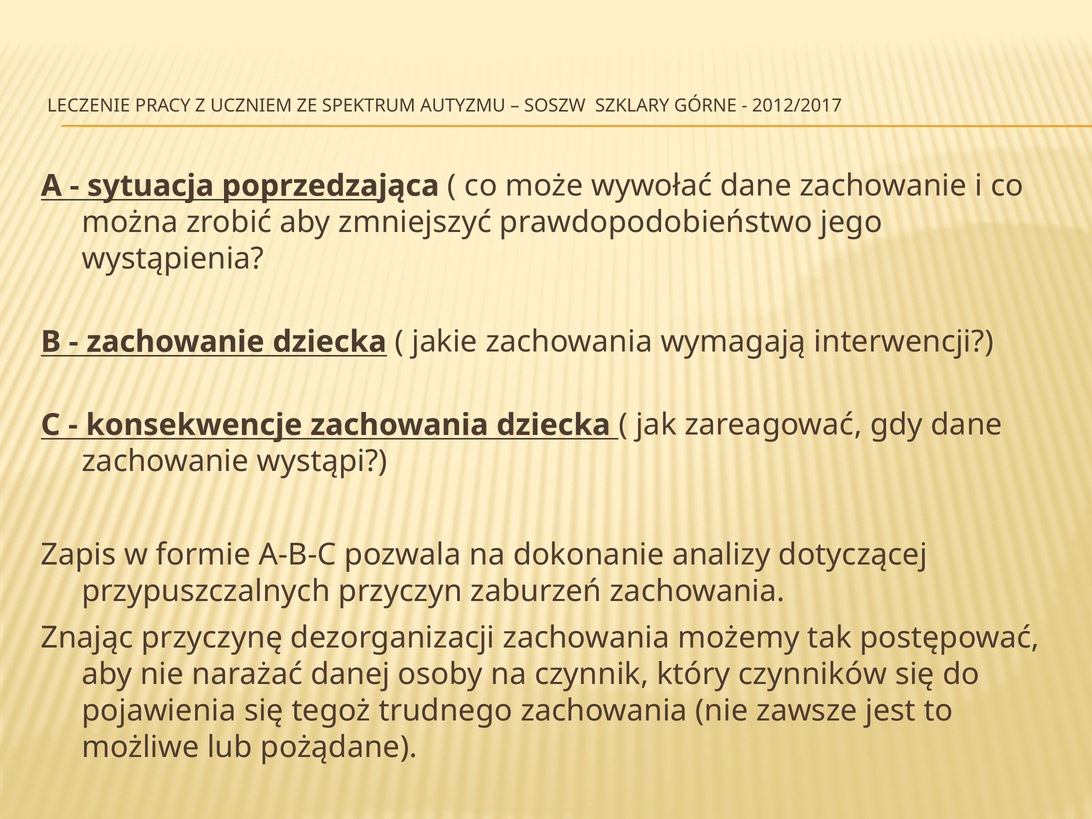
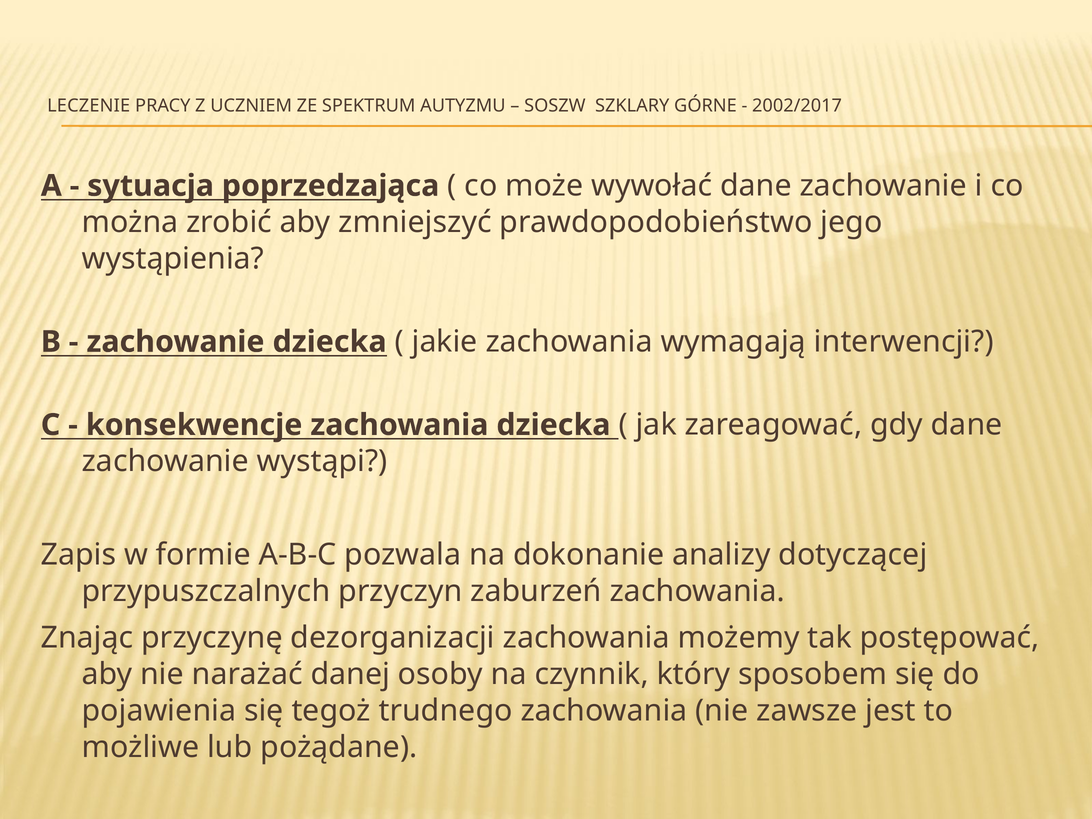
2012/2017: 2012/2017 -> 2002/2017
czynników: czynników -> sposobem
